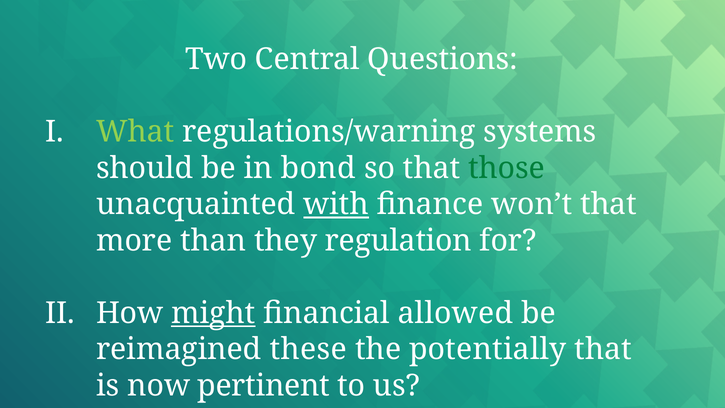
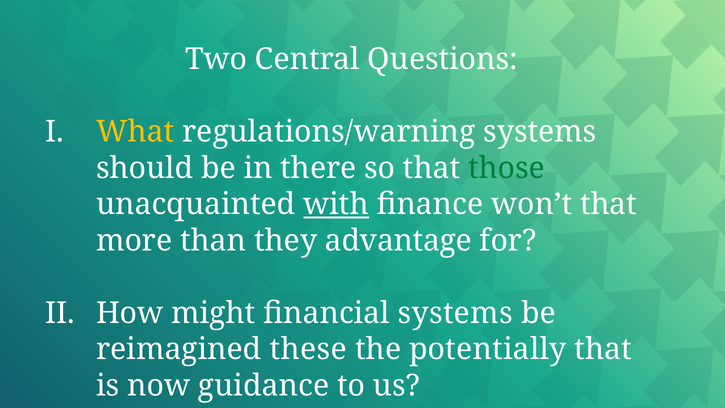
What colour: light green -> yellow
bond: bond -> there
regulation: regulation -> advantage
might underline: present -> none
financial allowed: allowed -> systems
pertinent: pertinent -> guidance
